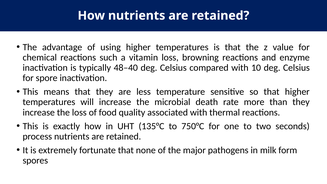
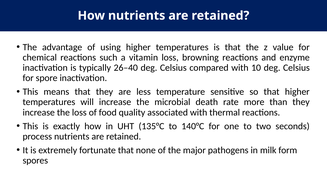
48–40: 48–40 -> 26–40
750°C: 750°C -> 140°C
